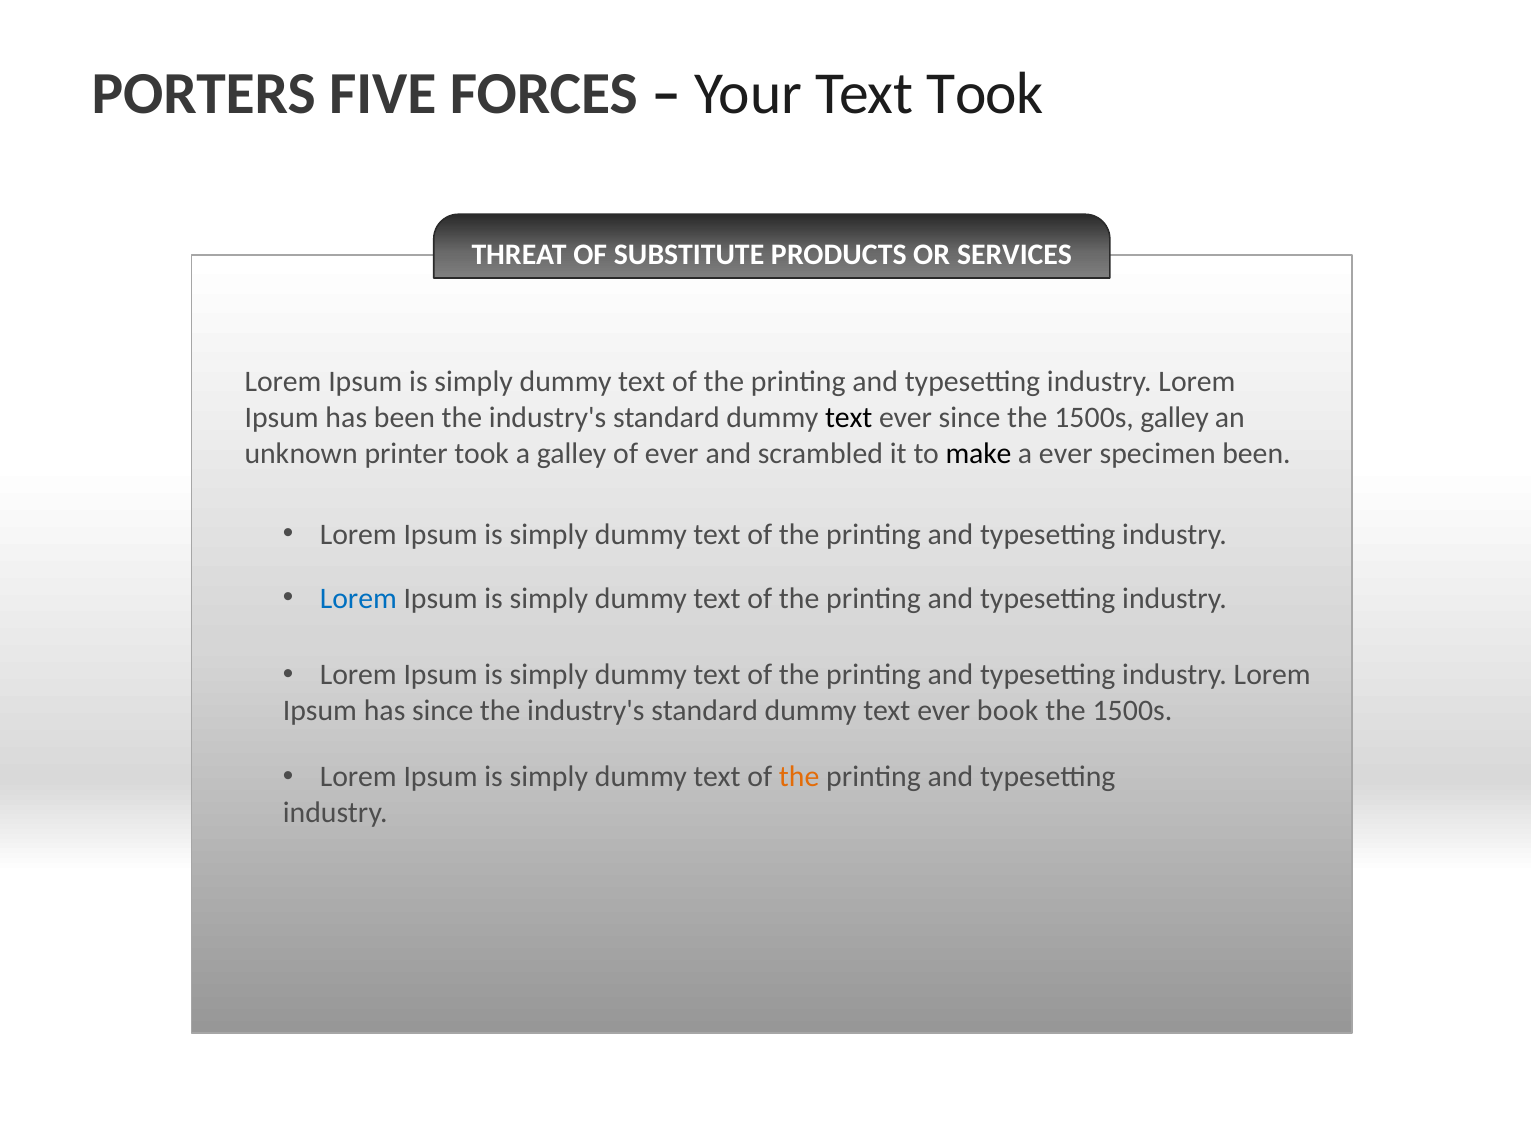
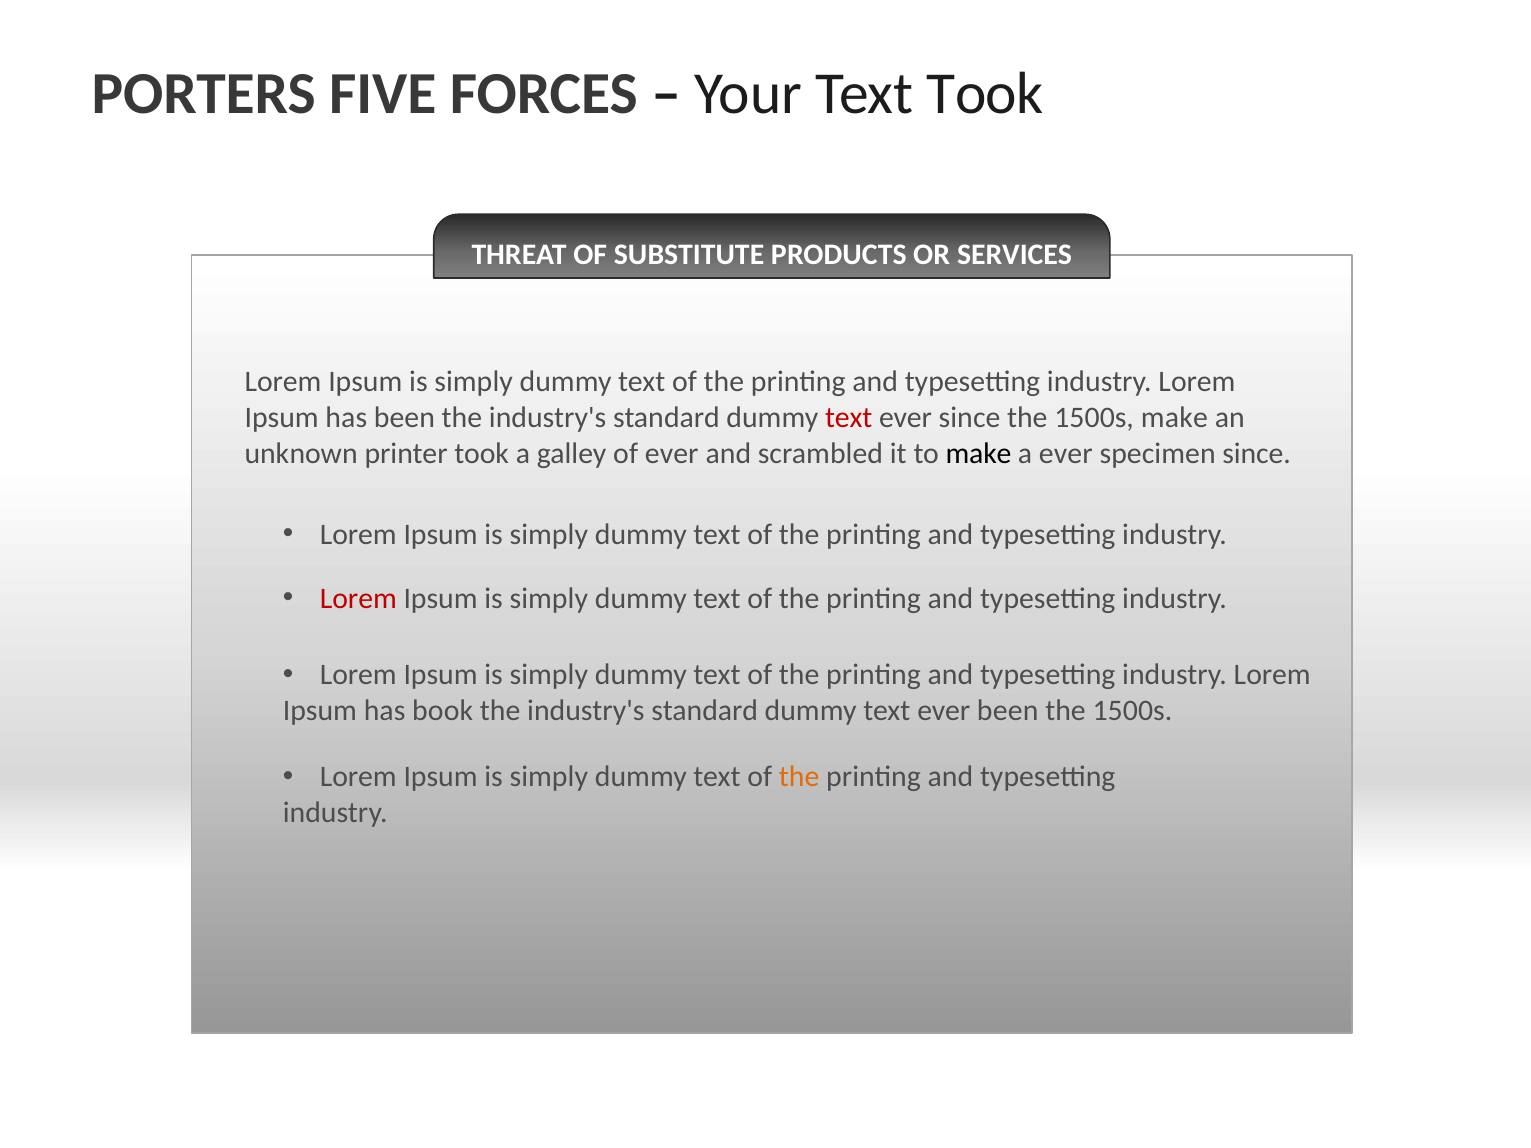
text at (849, 418) colour: black -> red
1500s galley: galley -> make
specimen been: been -> since
Lorem at (358, 599) colour: blue -> red
has since: since -> book
ever book: book -> been
